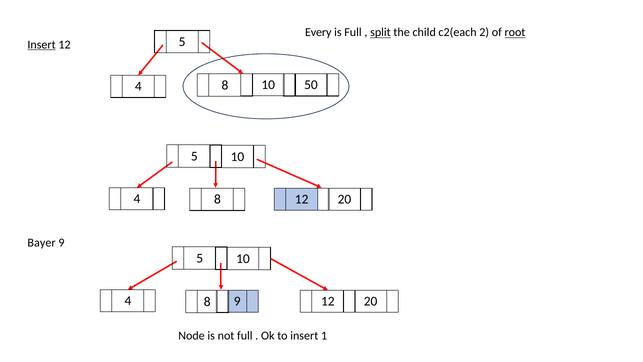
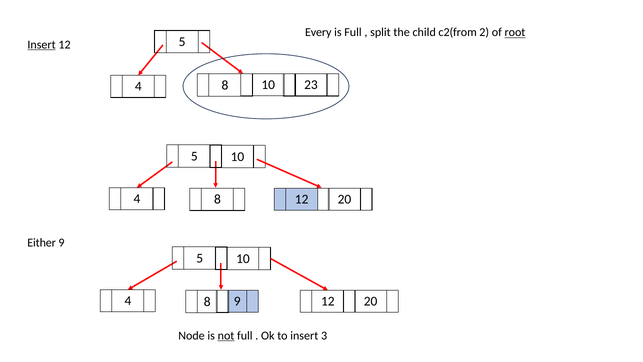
split underline: present -> none
c2(each: c2(each -> c2(from
50: 50 -> 23
Bayer: Bayer -> Either
not underline: none -> present
1: 1 -> 3
